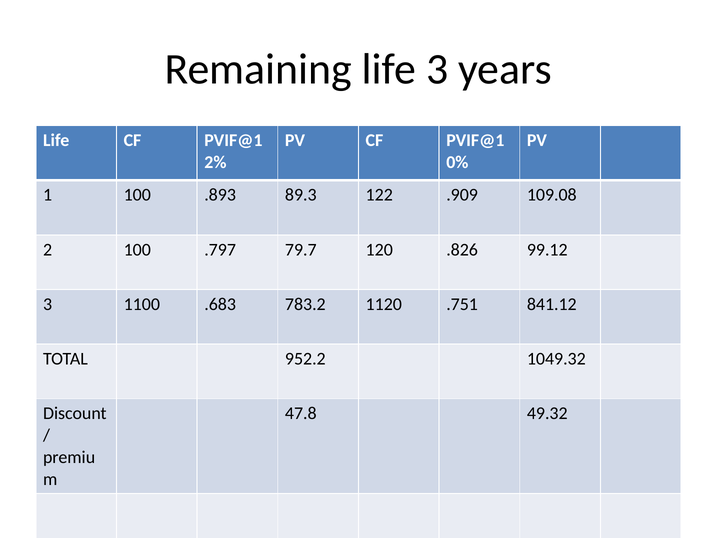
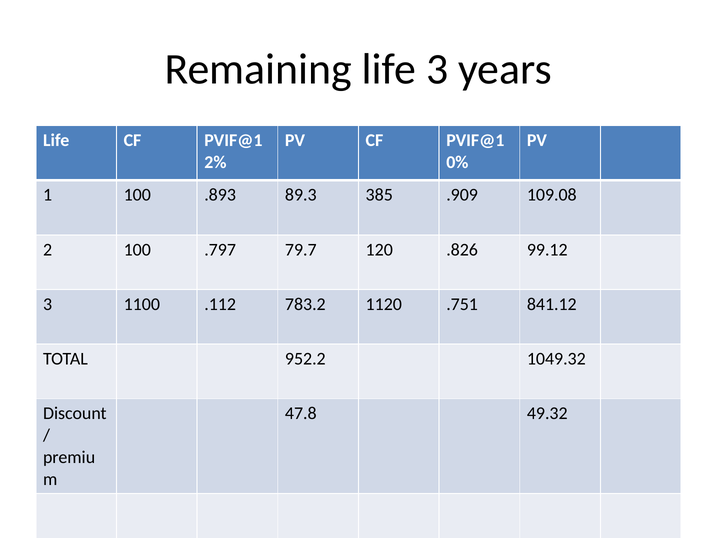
122: 122 -> 385
.683: .683 -> .112
